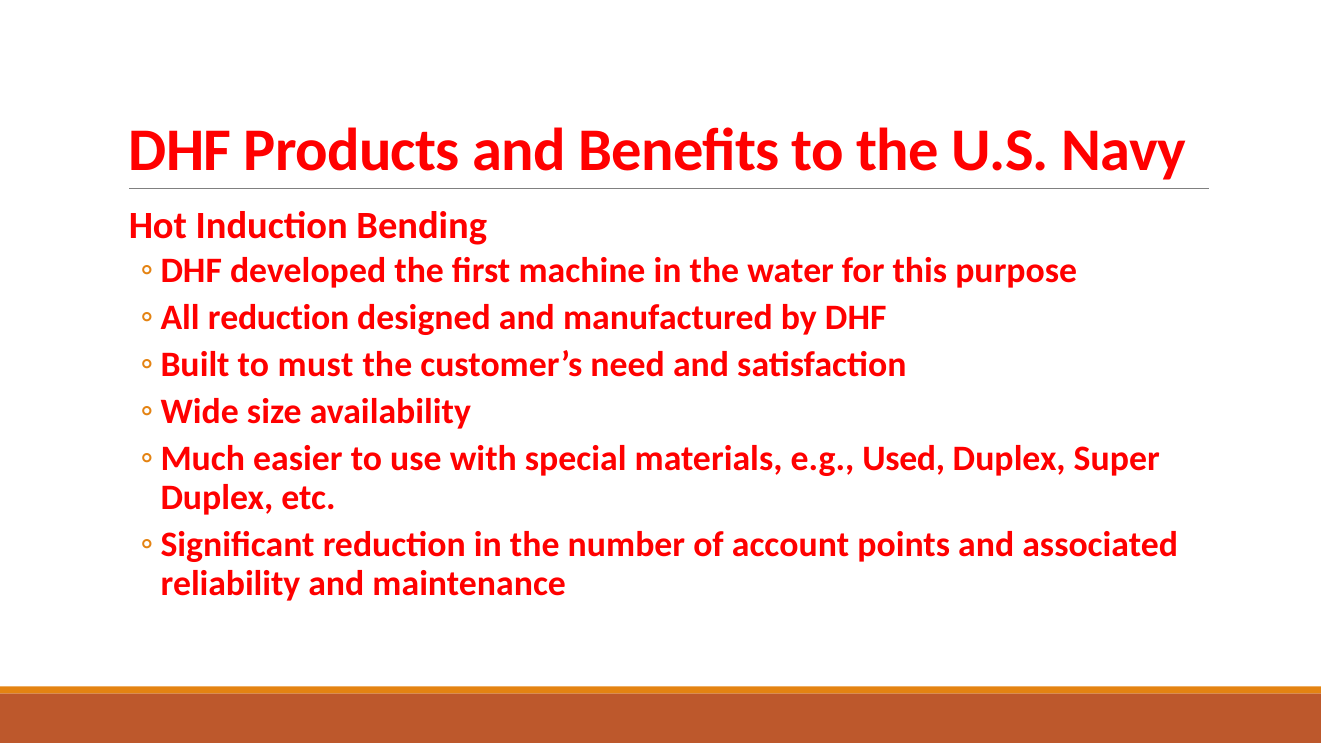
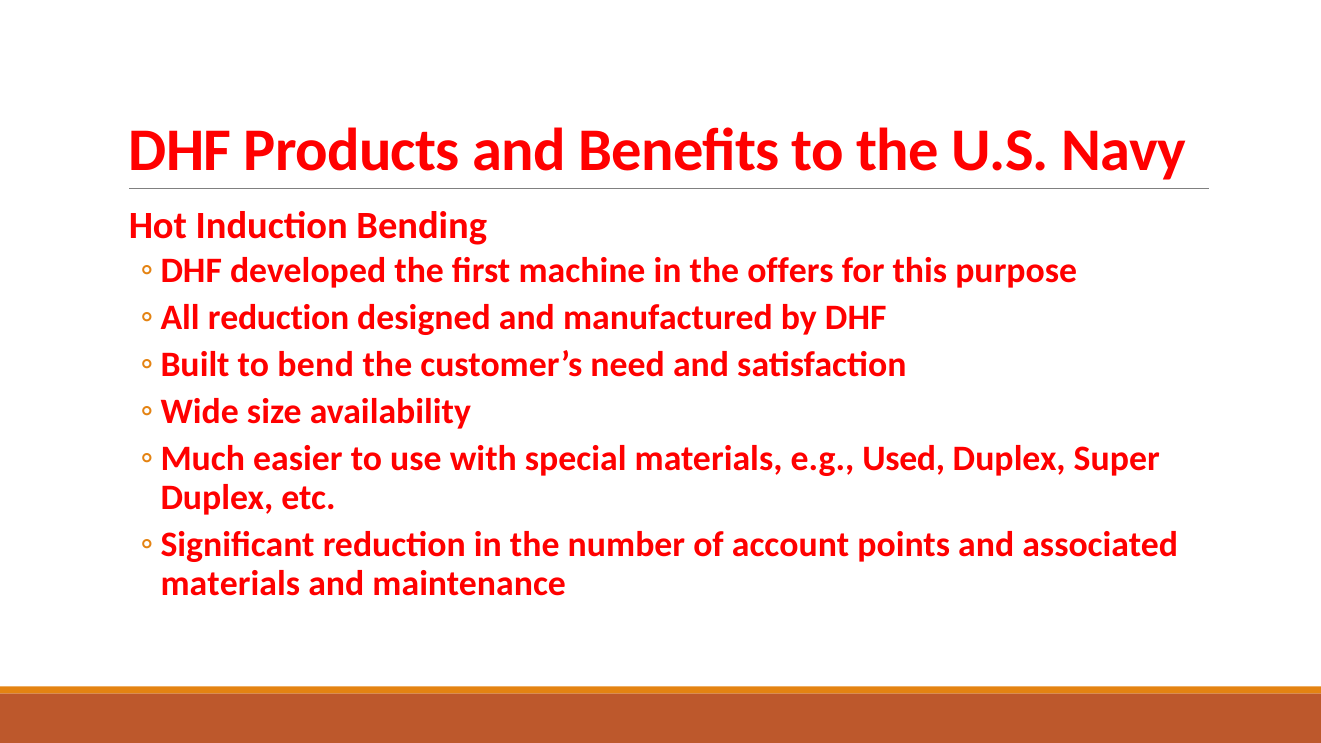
water: water -> offers
must: must -> bend
reliability at (230, 584): reliability -> materials
